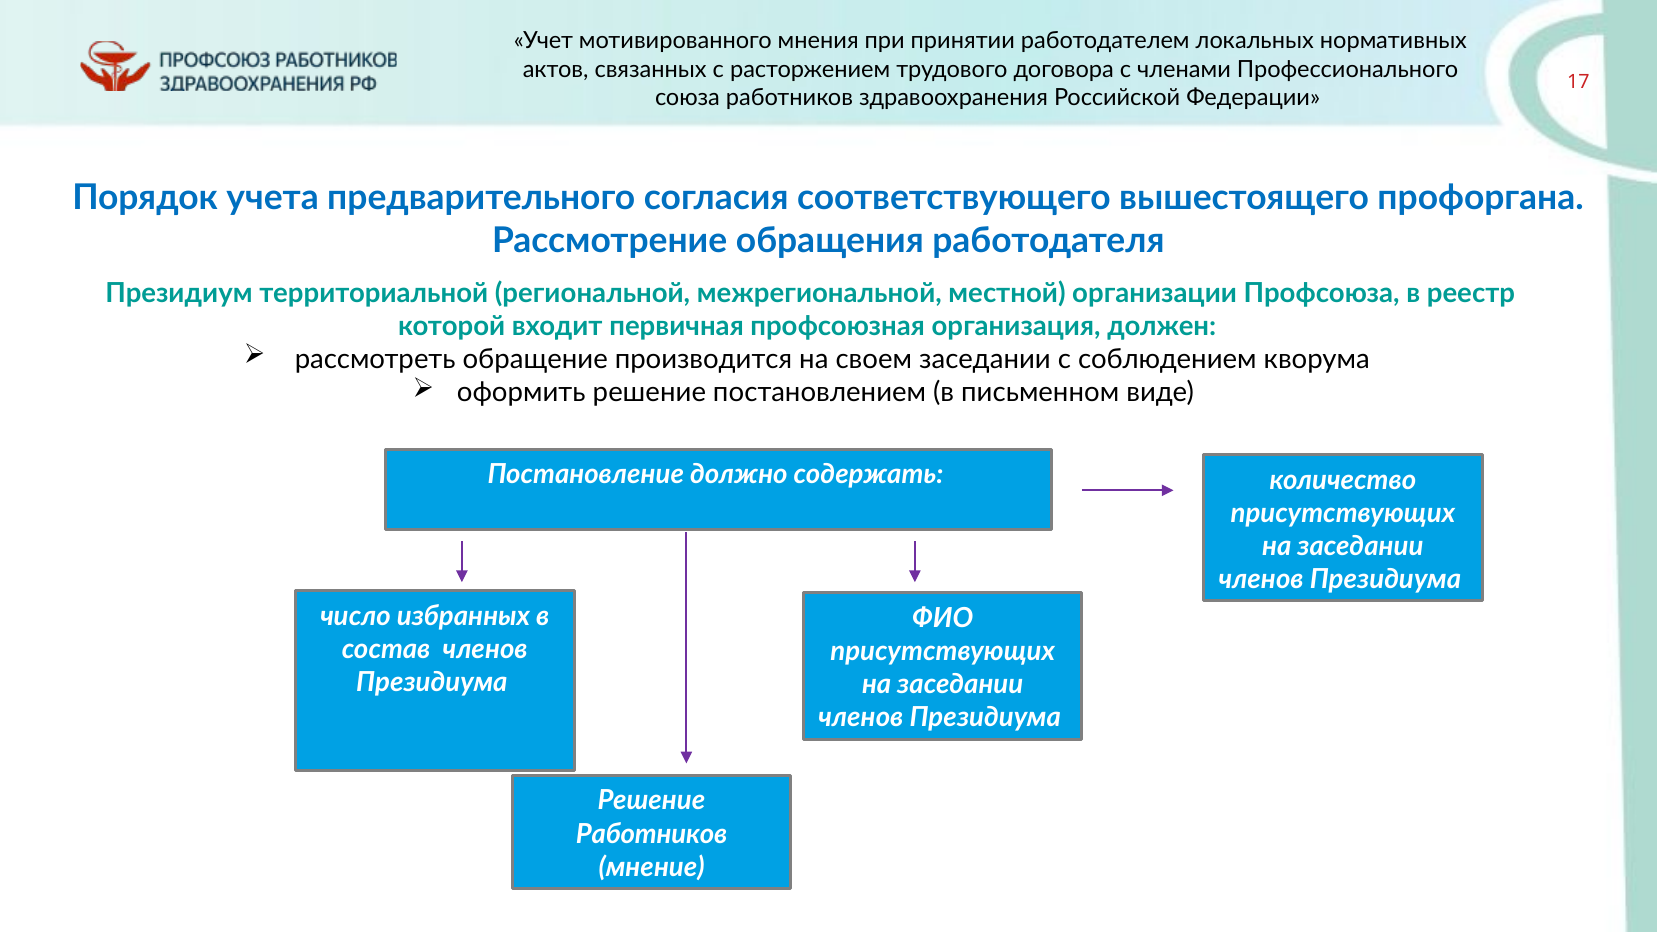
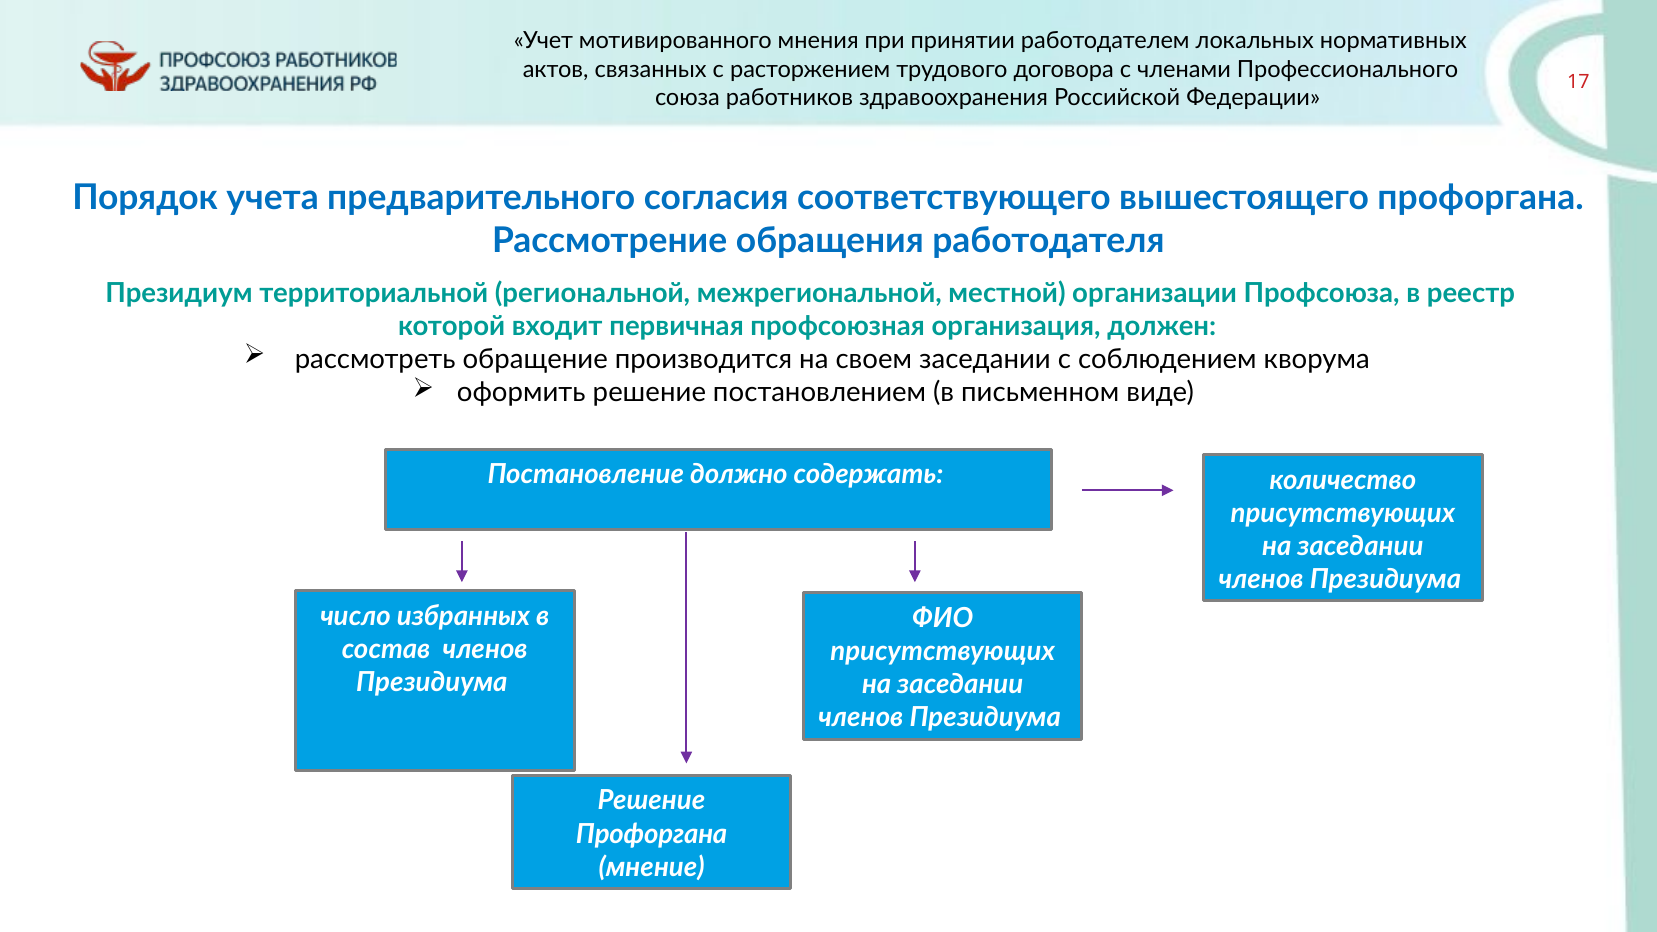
Работников at (652, 834): Работников -> Профоргана
